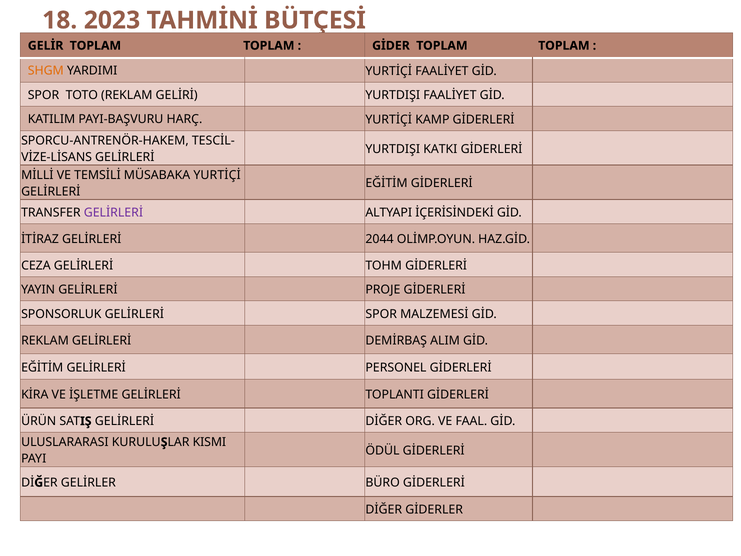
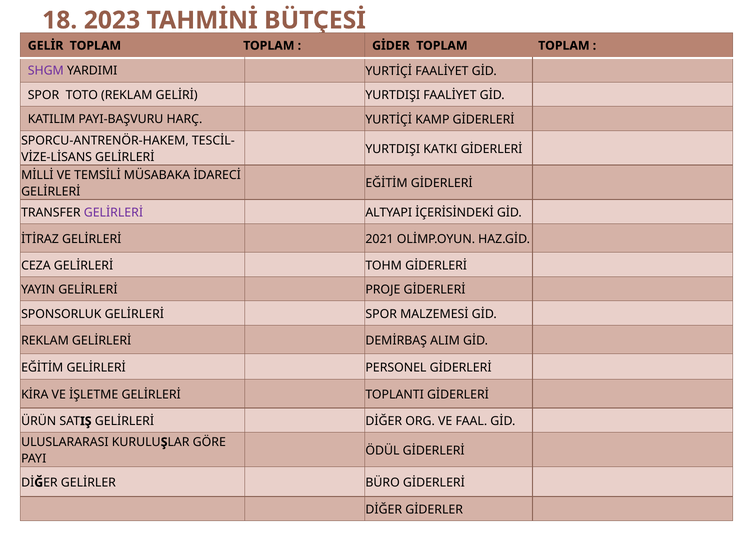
SHGM colour: orange -> purple
MÜSABAKA YURTİÇİ: YURTİÇİ -> İDARECİ
2044: 2044 -> 2021
KISMI: KISMI -> GÖRE
